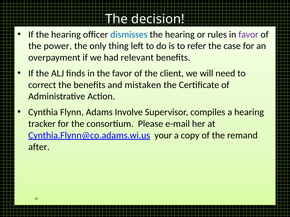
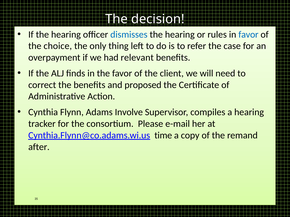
favor at (248, 35) colour: purple -> blue
power: power -> choice
mistaken: mistaken -> proposed
your: your -> time
